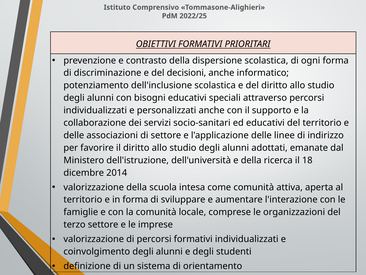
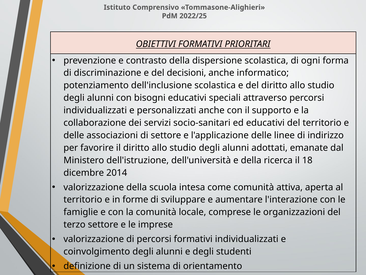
in forma: forma -> forme
